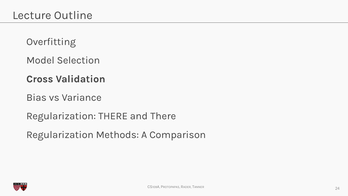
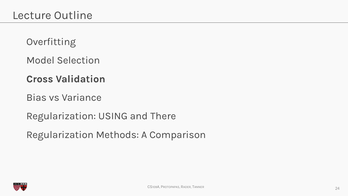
Regularization THERE: THERE -> USING
